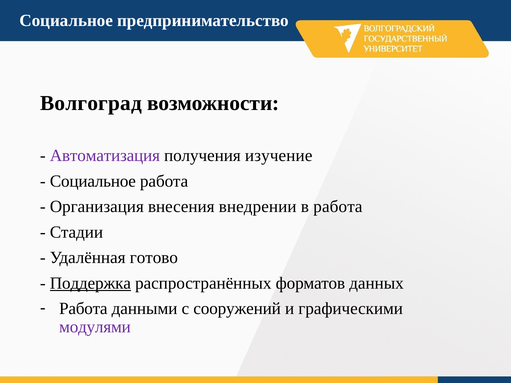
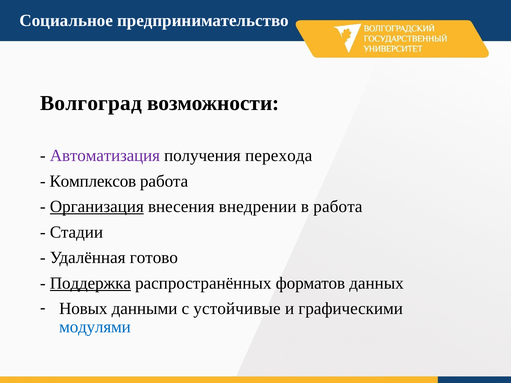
изучение: изучение -> перехода
Социальное at (93, 181): Социальное -> Комплексов
Организация underline: none -> present
Работа at (83, 309): Работа -> Новых
сооружений: сооружений -> устойчивые
модулями colour: purple -> blue
